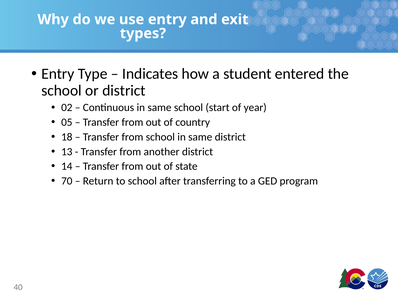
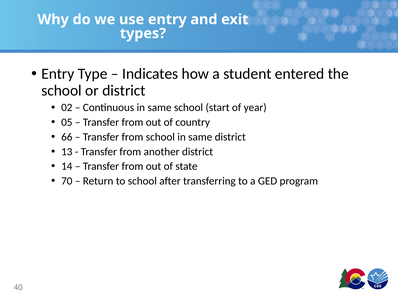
18: 18 -> 66
